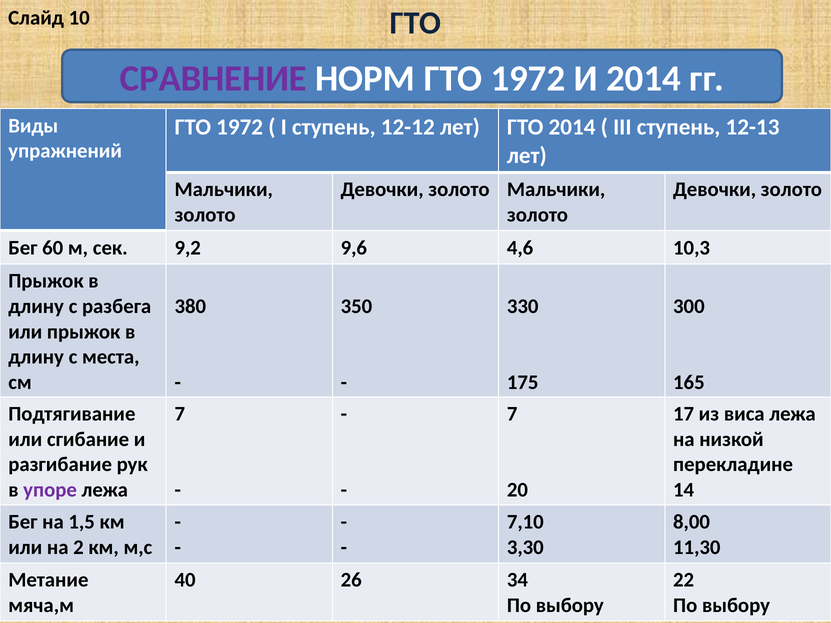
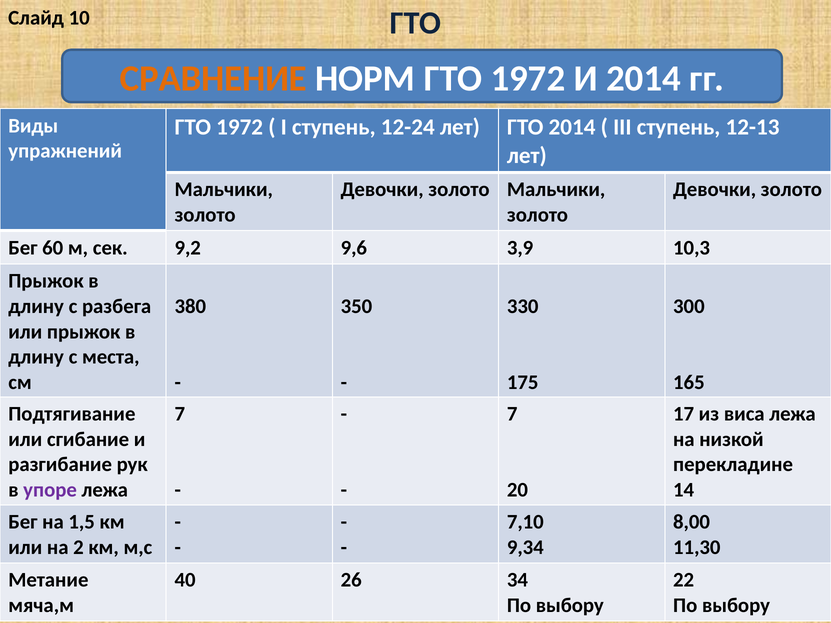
СРАВНЕНИЕ colour: purple -> orange
12-12: 12-12 -> 12-24
4,6: 4,6 -> 3,9
3,30: 3,30 -> 9,34
